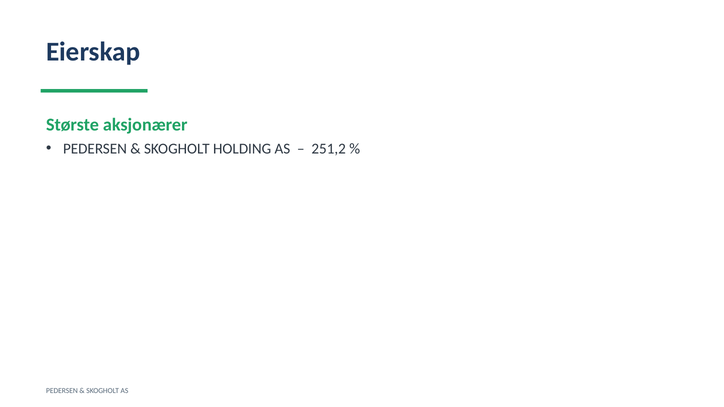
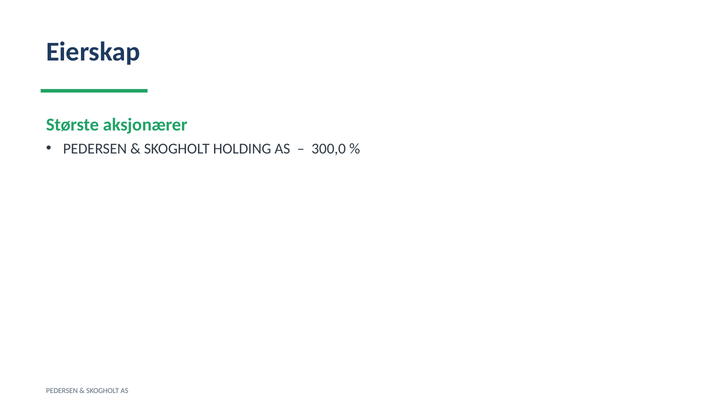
251,2: 251,2 -> 300,0
